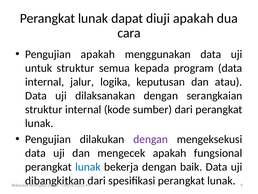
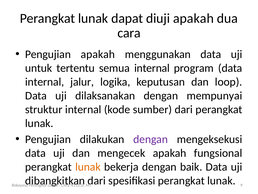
untuk struktur: struktur -> tertentu
semua kepada: kepada -> internal
atau: atau -> loop
serangkaian: serangkaian -> mempunyai
lunak at (88, 167) colour: blue -> orange
